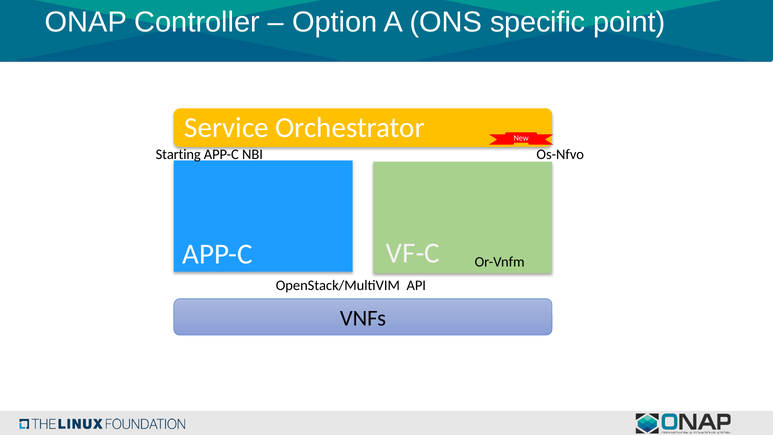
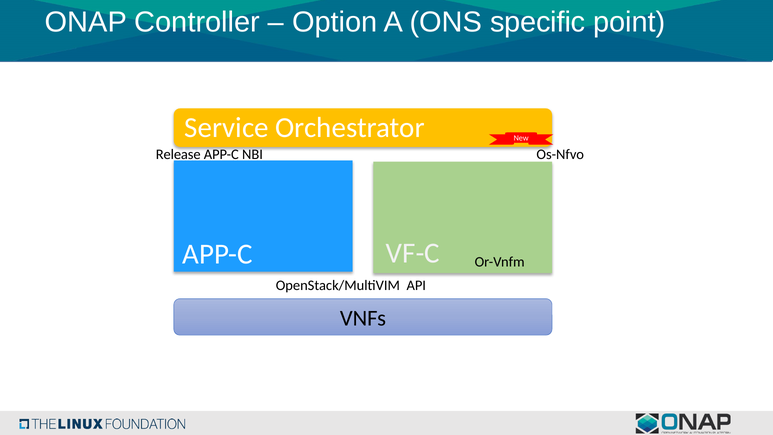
Starting: Starting -> Release
